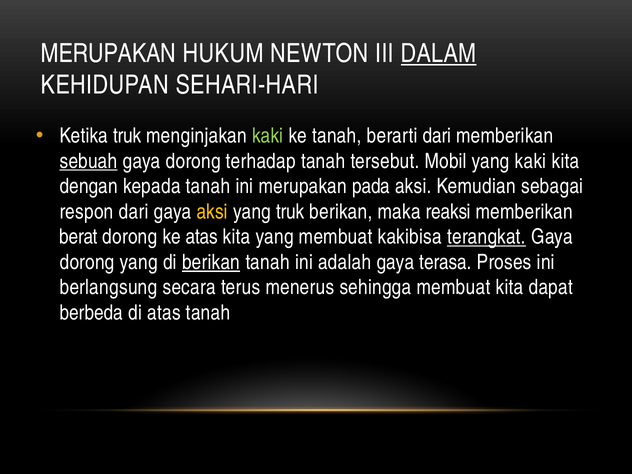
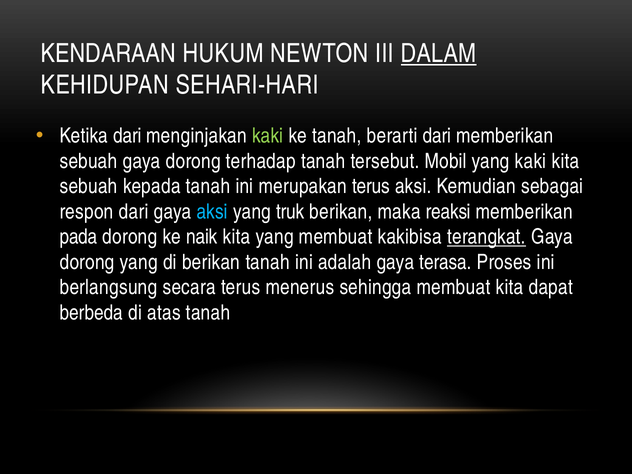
MERUPAKAN at (108, 54): MERUPAKAN -> KENDARAAN
Ketika truk: truk -> dari
sebuah at (89, 161) underline: present -> none
dengan at (89, 186): dengan -> sebuah
merupakan pada: pada -> terus
aksi at (212, 212) colour: yellow -> light blue
berat: berat -> pada
ke atas: atas -> naik
berikan at (211, 262) underline: present -> none
